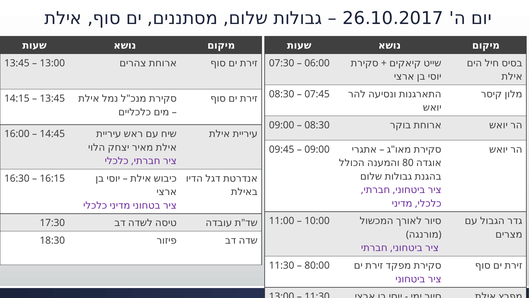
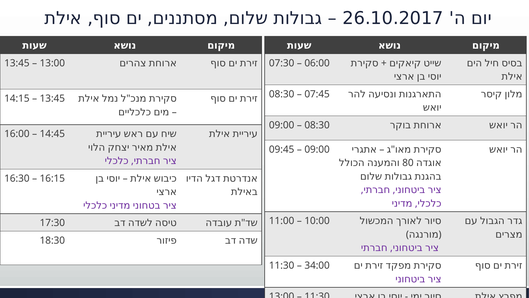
80:00: 80:00 -> 34:00
